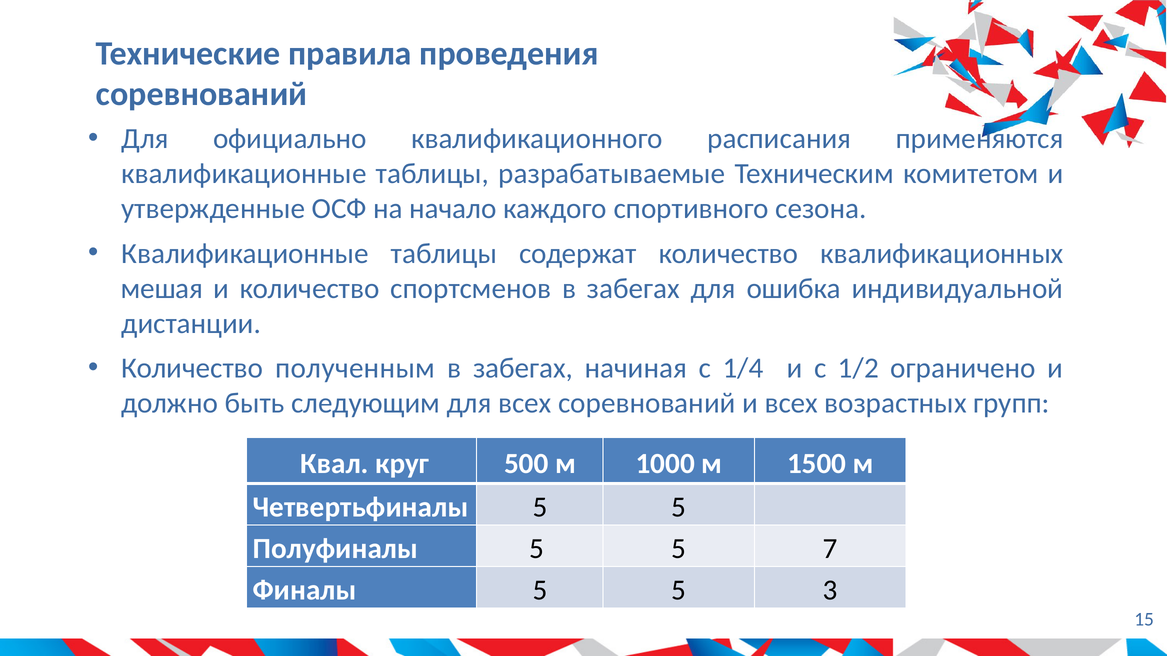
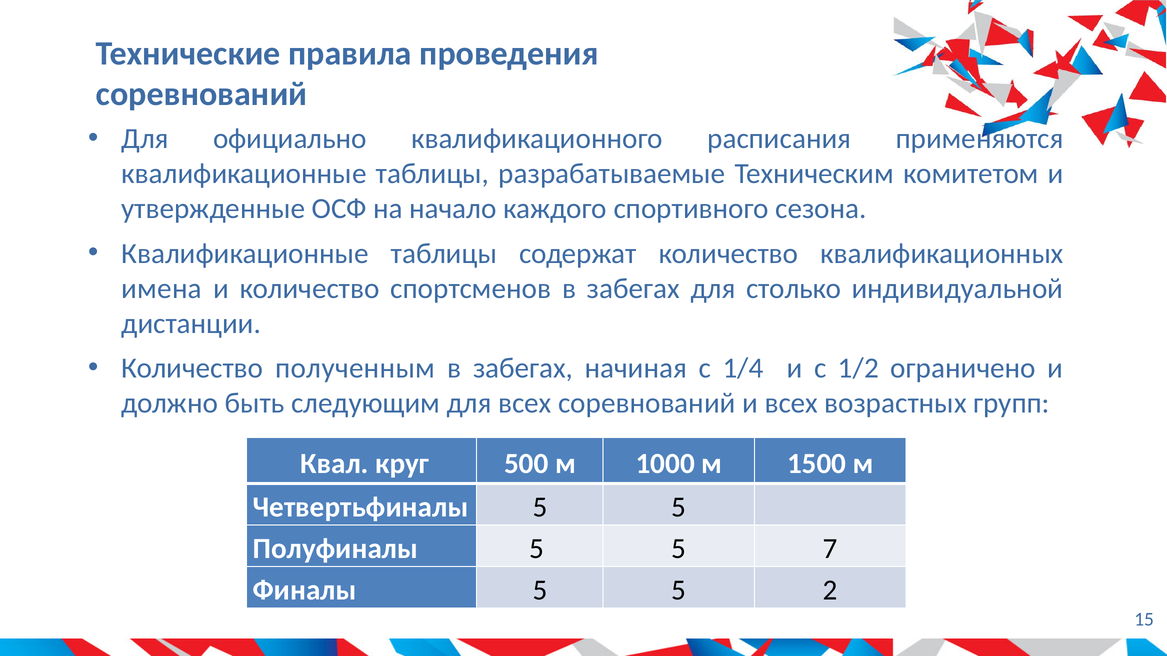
мешая: мешая -> имена
ошибка: ошибка -> столько
3: 3 -> 2
